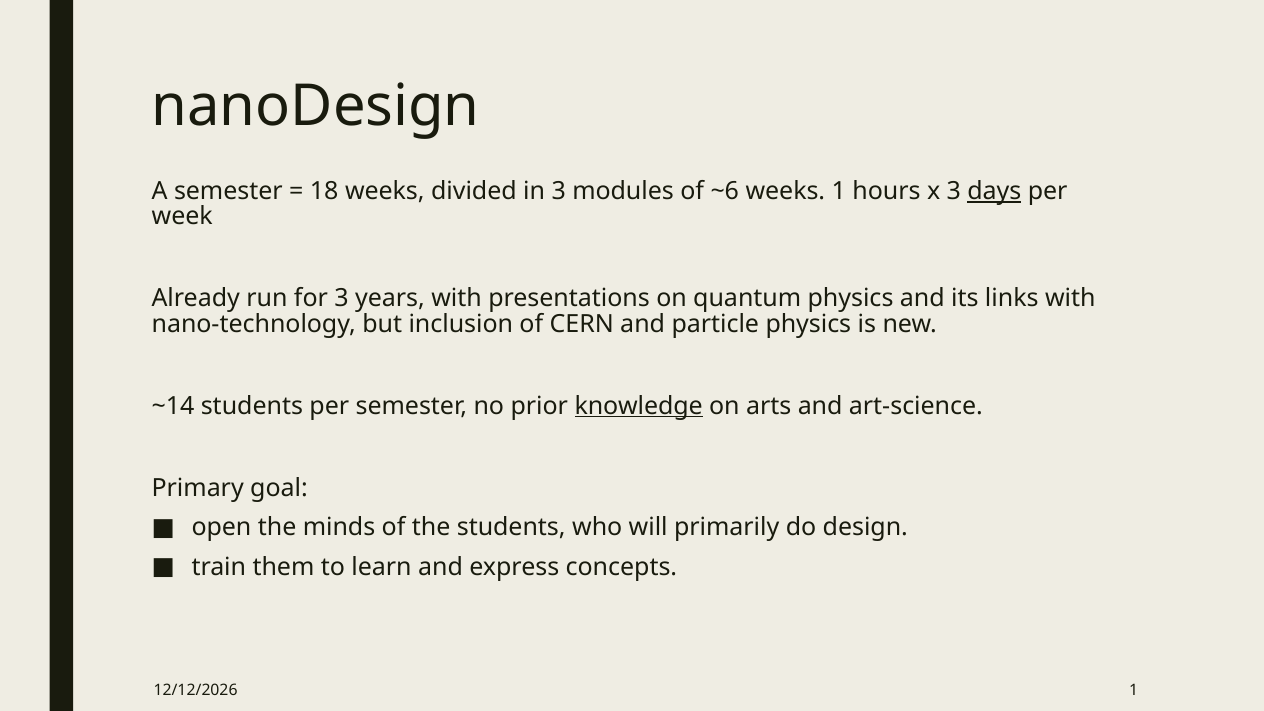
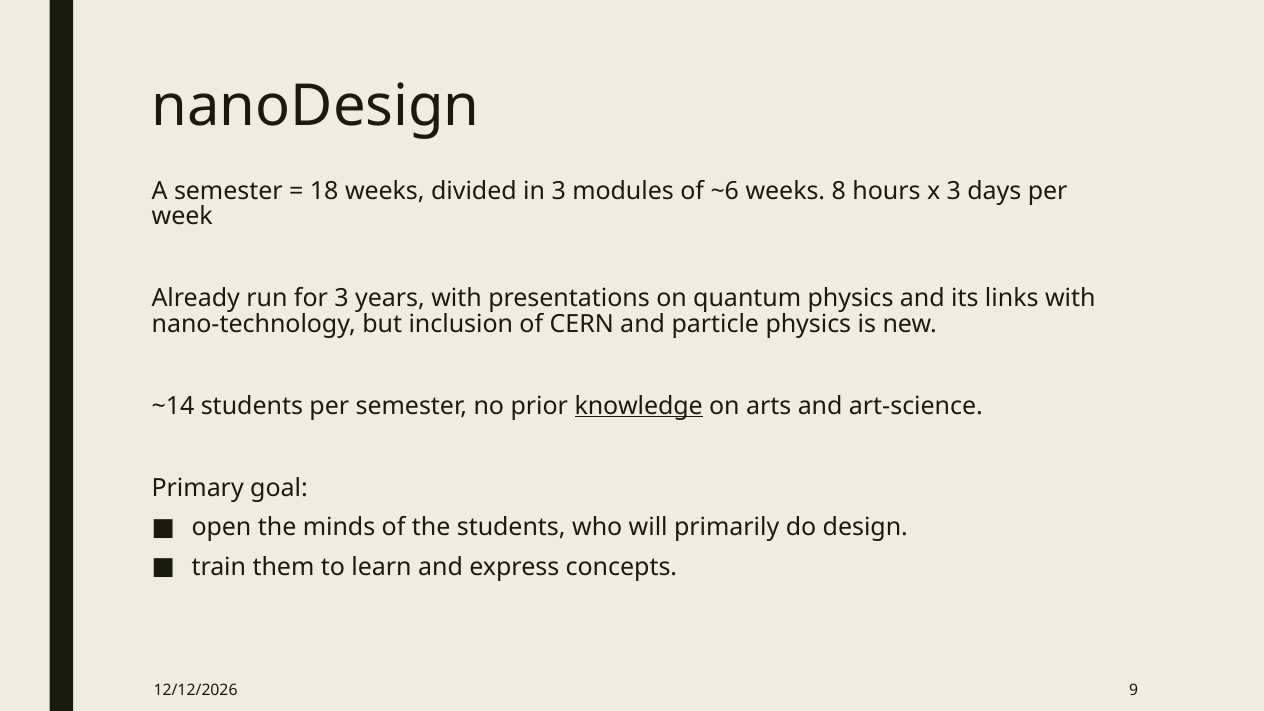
weeks 1: 1 -> 8
days underline: present -> none
1 at (1134, 690): 1 -> 9
